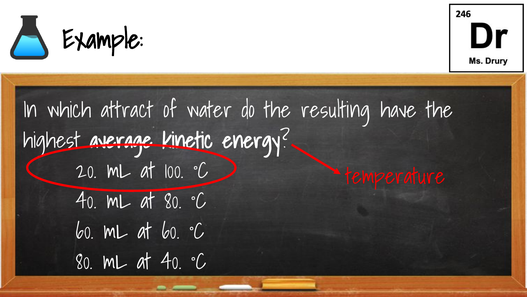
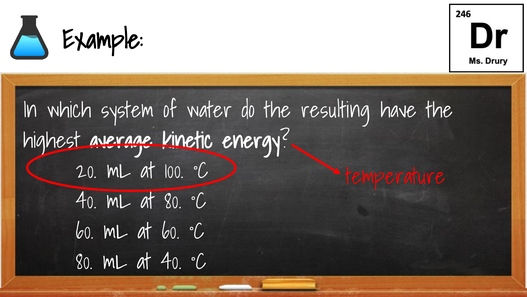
attract: attract -> system
